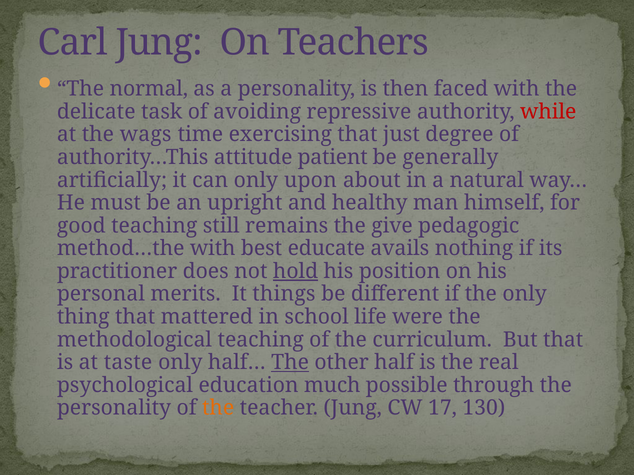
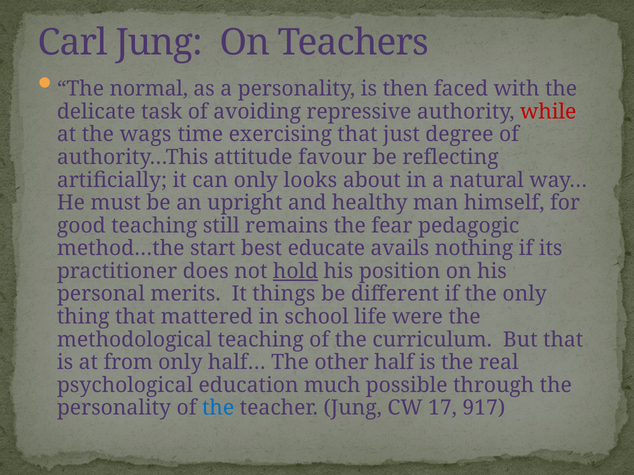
patient: patient -> favour
generally: generally -> reflecting
upon: upon -> looks
give: give -> fear
method…the with: with -> start
taste: taste -> from
The at (290, 363) underline: present -> none
the at (218, 408) colour: orange -> blue
130: 130 -> 917
